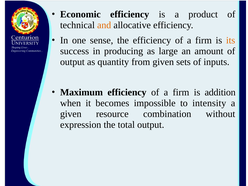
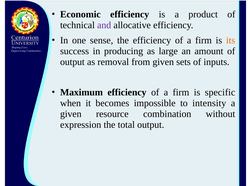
and colour: orange -> purple
quantity: quantity -> removal
addition: addition -> specific
